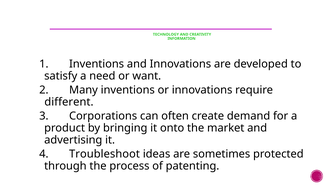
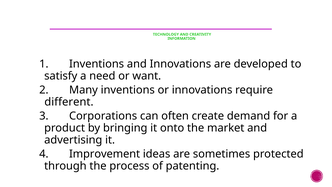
Troubleshoot: Troubleshoot -> Improvement
